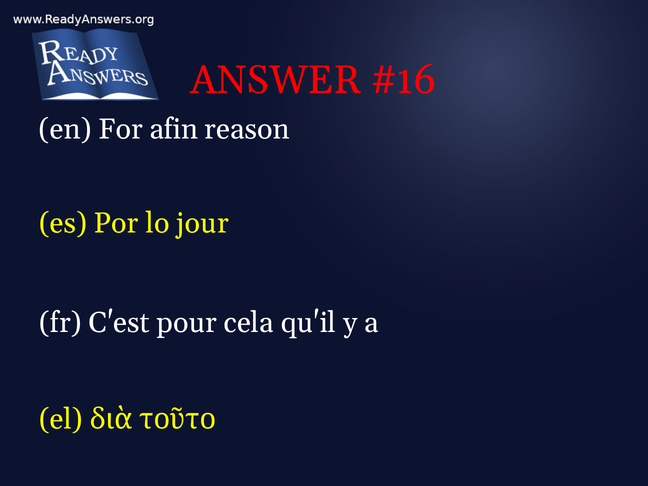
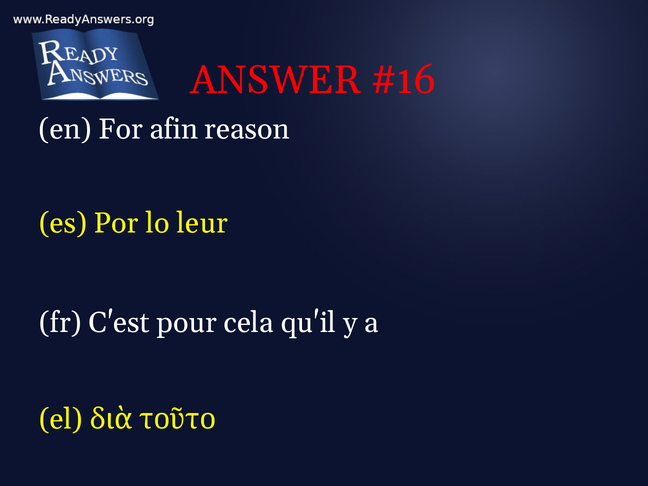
jour: jour -> leur
